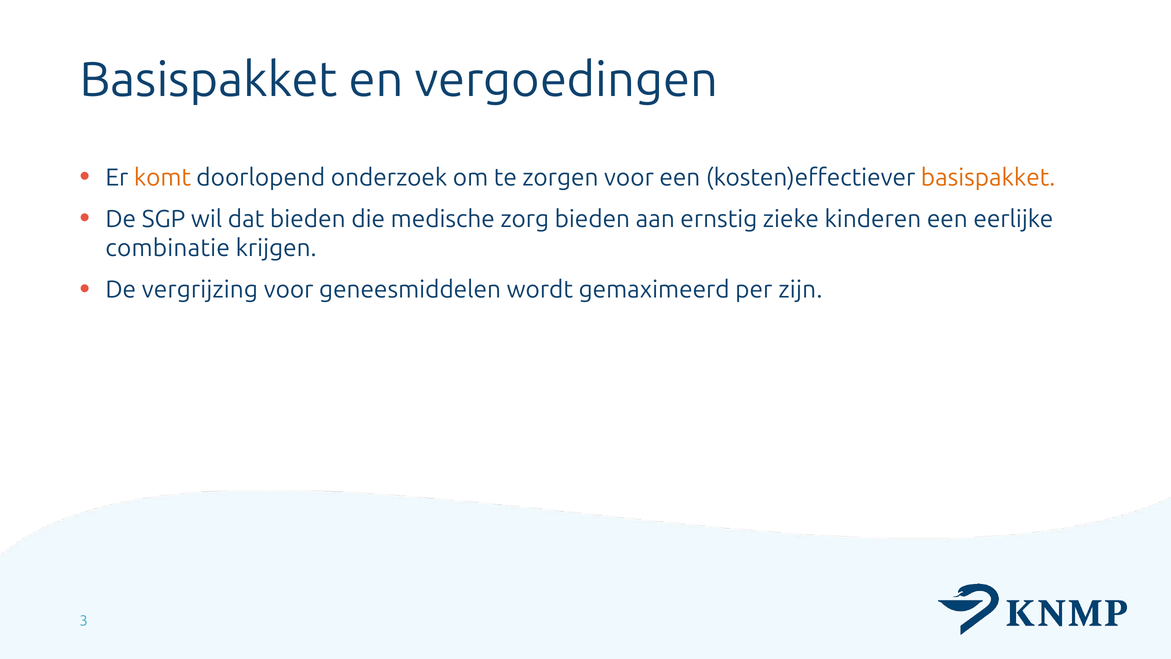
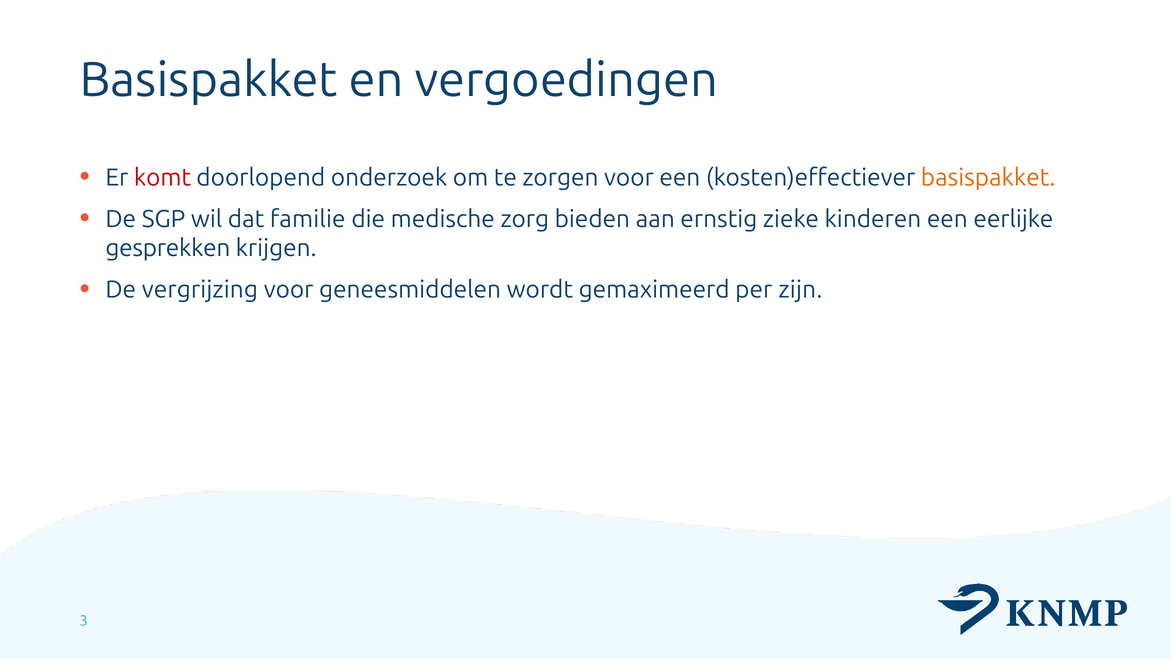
komt colour: orange -> red
dat bieden: bieden -> familie
combinatie: combinatie -> gesprekken
